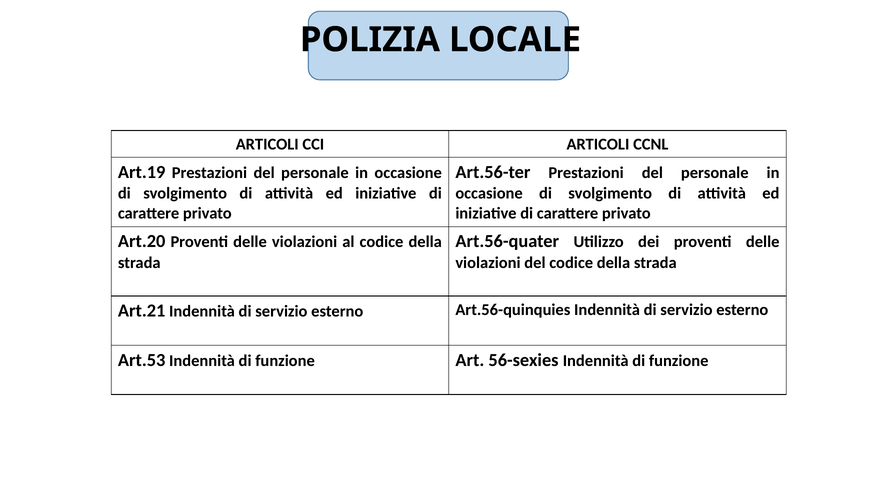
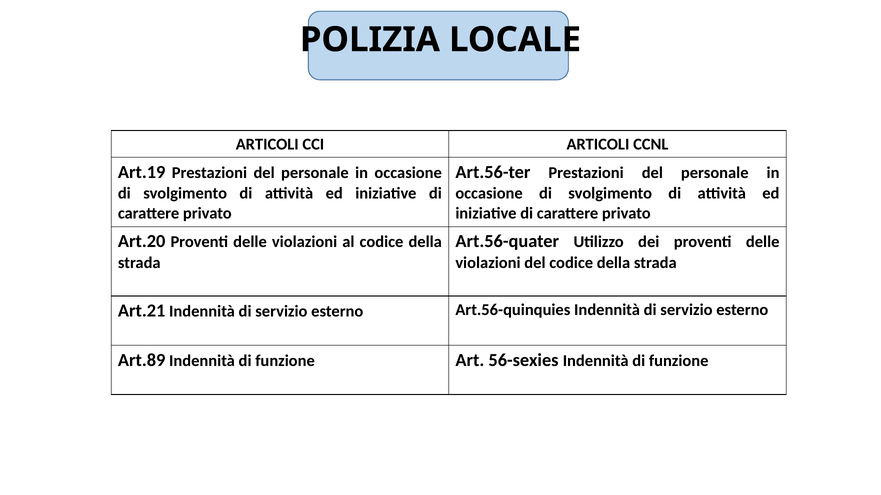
Art.53: Art.53 -> Art.89
